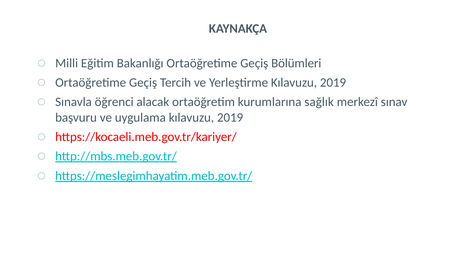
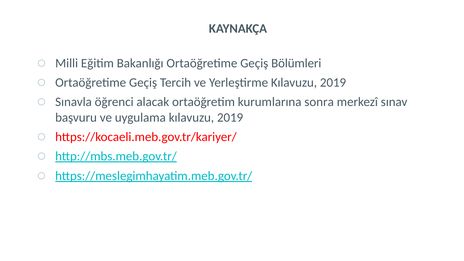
sağlık: sağlık -> sonra
